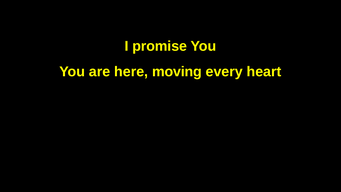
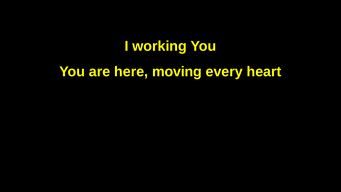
promise: promise -> working
